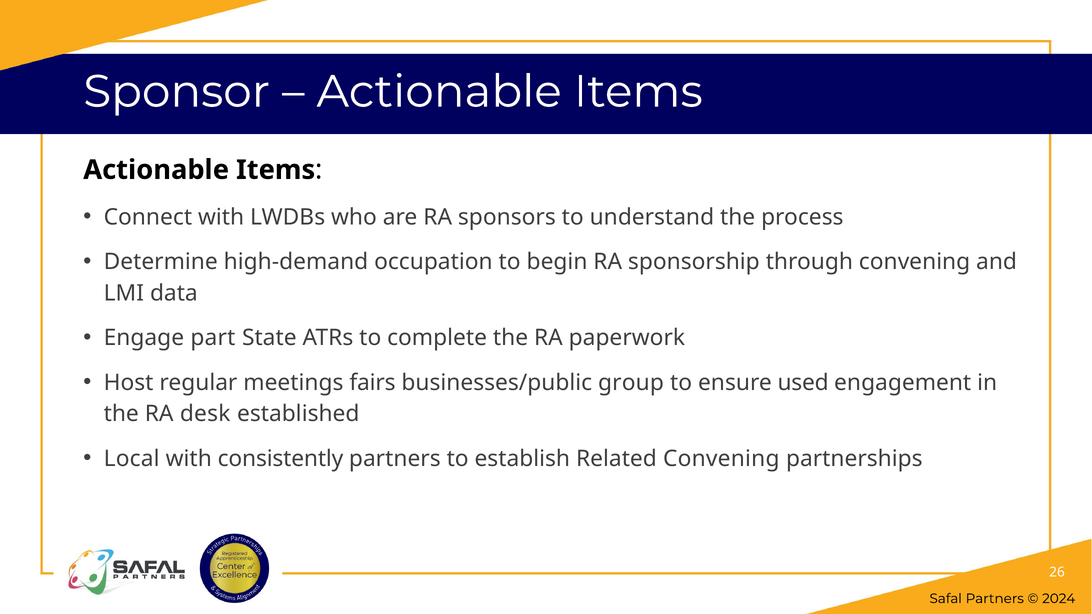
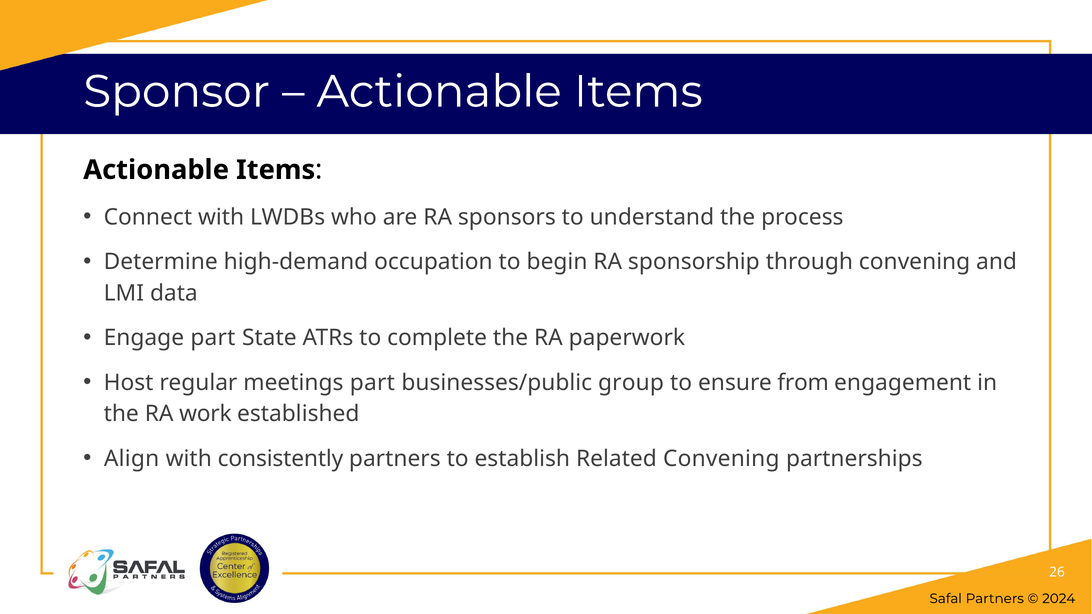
meetings fairs: fairs -> part
used: used -> from
desk: desk -> work
Local: Local -> Align
